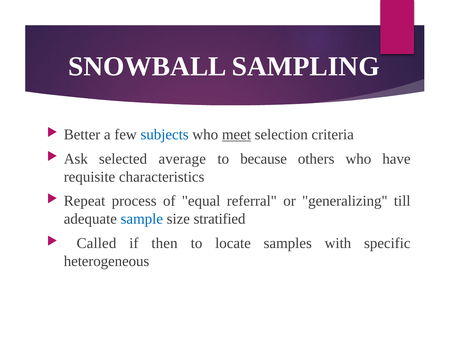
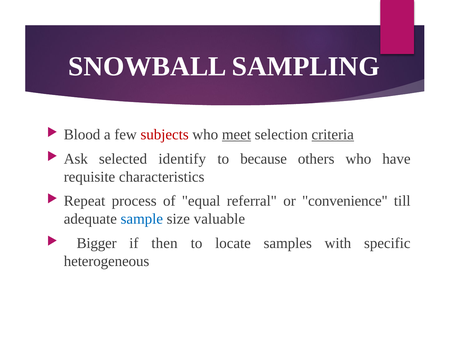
Better: Better -> Blood
subjects colour: blue -> red
criteria underline: none -> present
average: average -> identify
generalizing: generalizing -> convenience
stratified: stratified -> valuable
Called: Called -> Bigger
